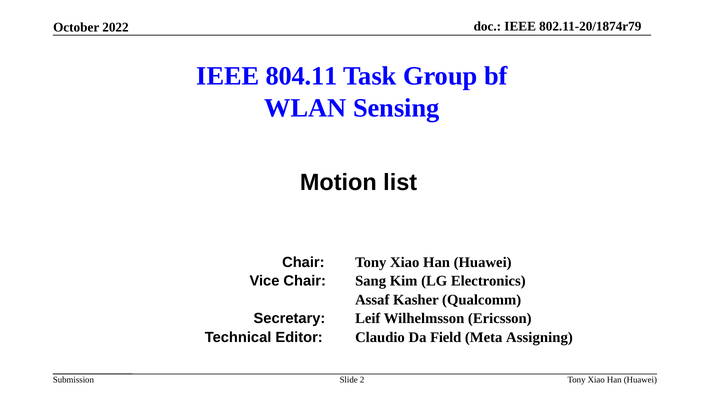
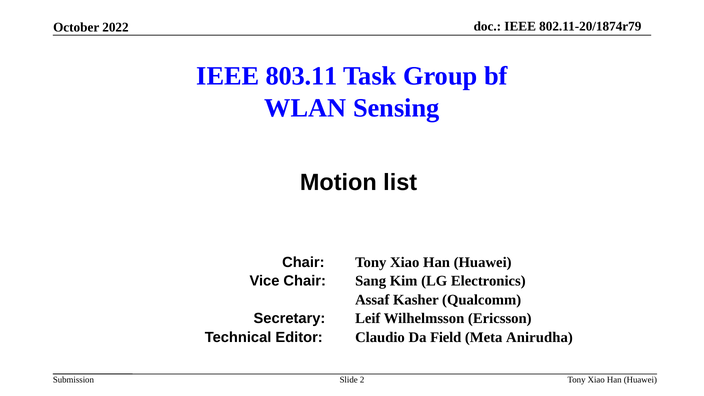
804.11: 804.11 -> 803.11
Assigning: Assigning -> Anirudha
